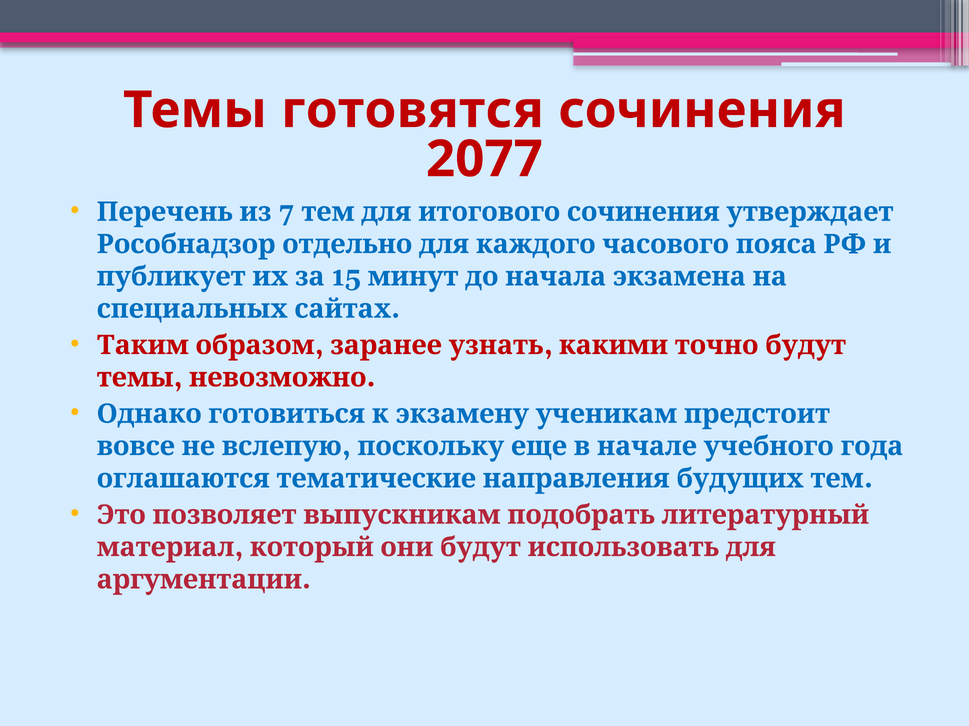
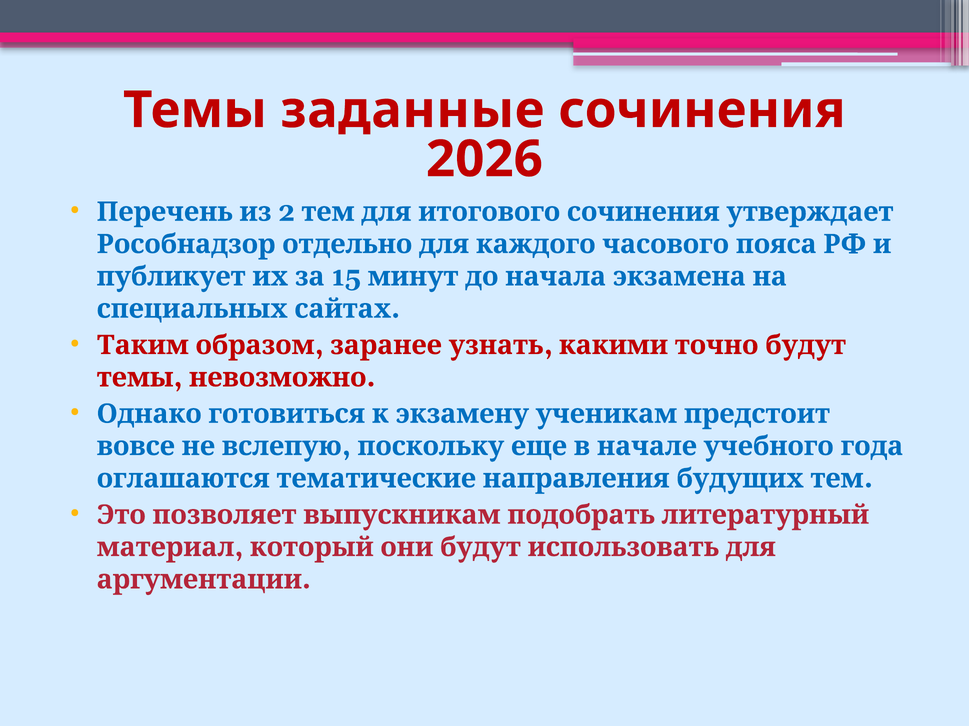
готовятся: готовятся -> заданные
2077: 2077 -> 2026
7: 7 -> 2
